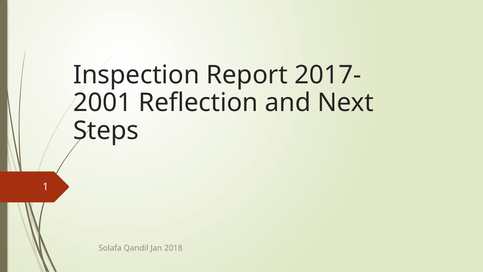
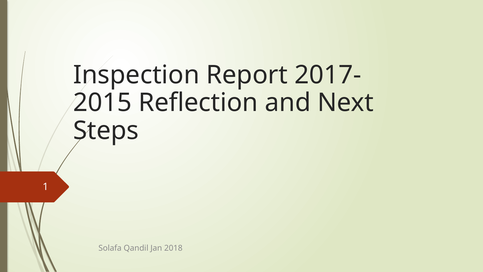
2001: 2001 -> 2015
